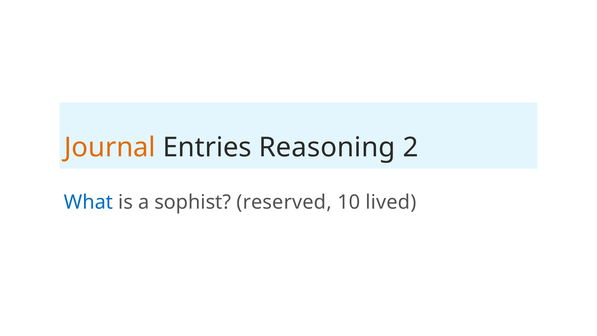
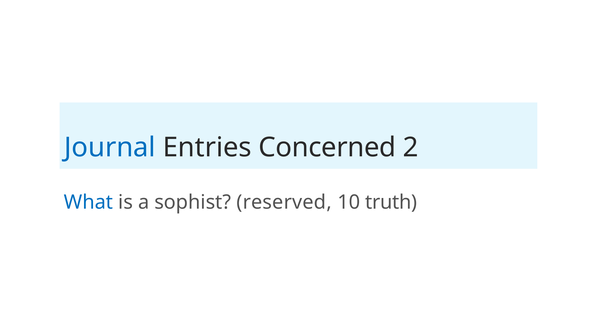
Journal colour: orange -> blue
Reasoning: Reasoning -> Concerned
lived: lived -> truth
